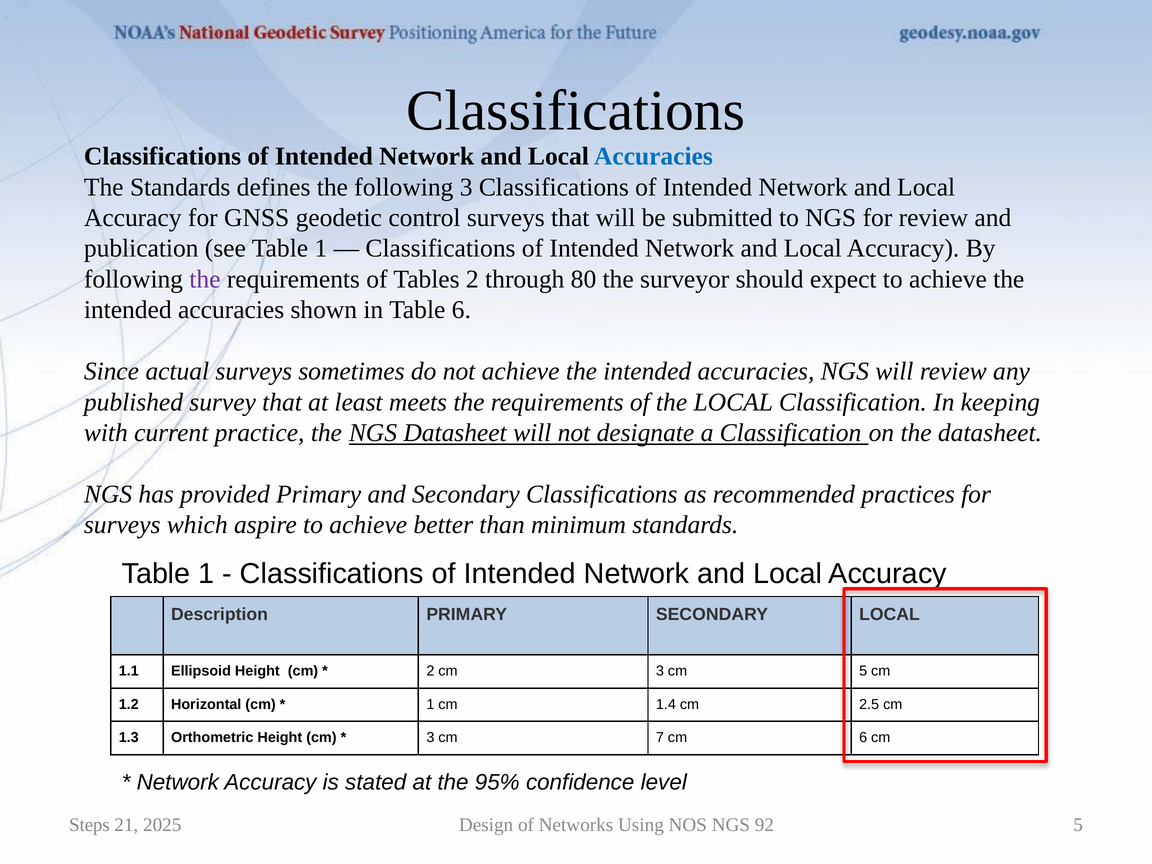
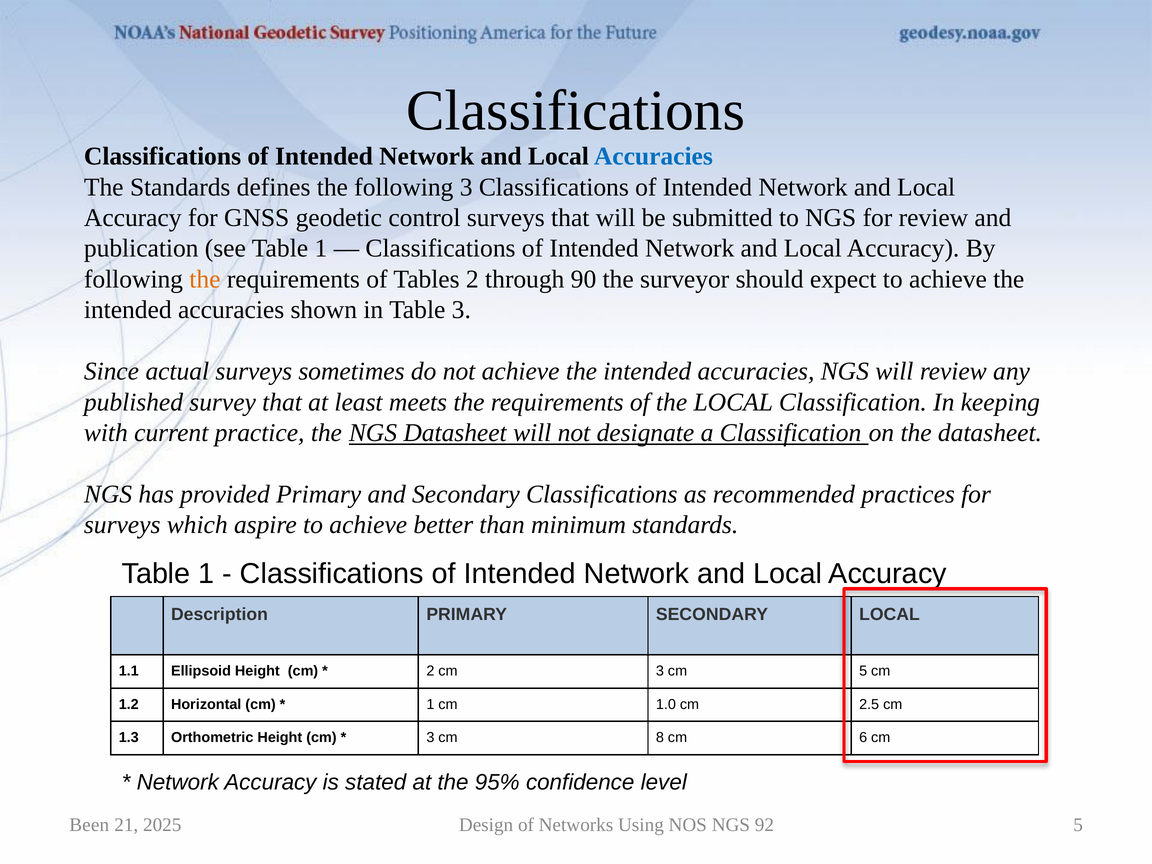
the at (205, 279) colour: purple -> orange
80: 80 -> 90
Table 6: 6 -> 3
1.4: 1.4 -> 1.0
7: 7 -> 8
Steps: Steps -> Been
